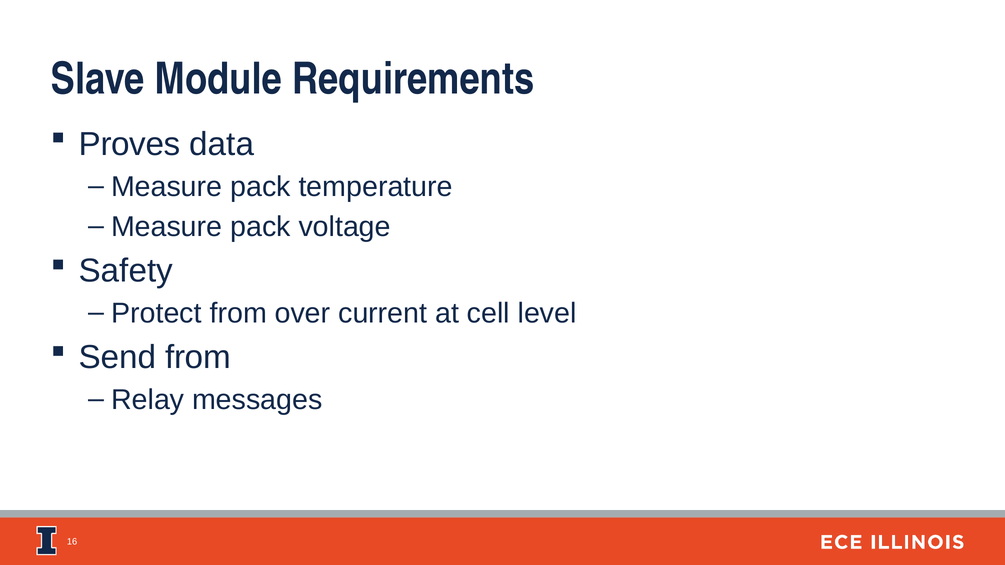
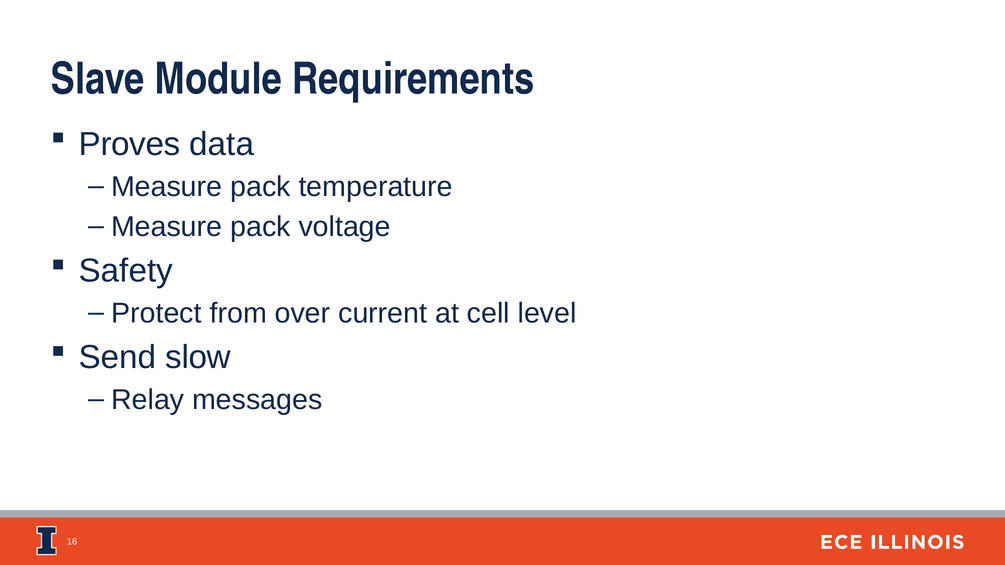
Send from: from -> slow
